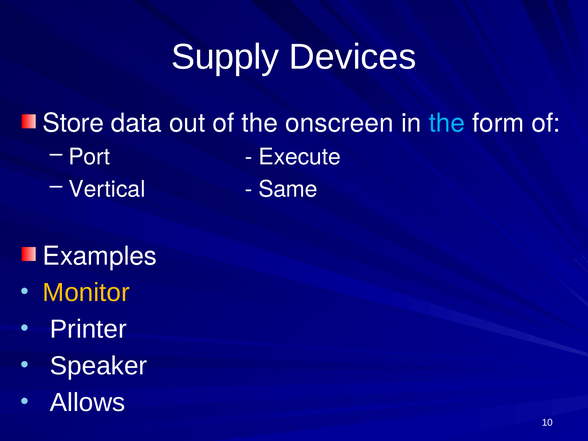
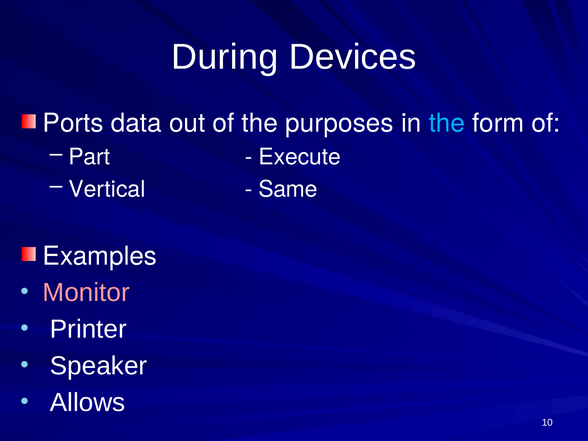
Supply: Supply -> During
Store: Store -> Ports
onscreen: onscreen -> purposes
Port: Port -> Part
Monitor colour: yellow -> pink
